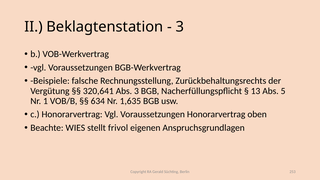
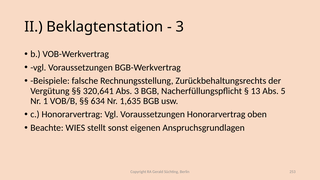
frivol: frivol -> sonst
